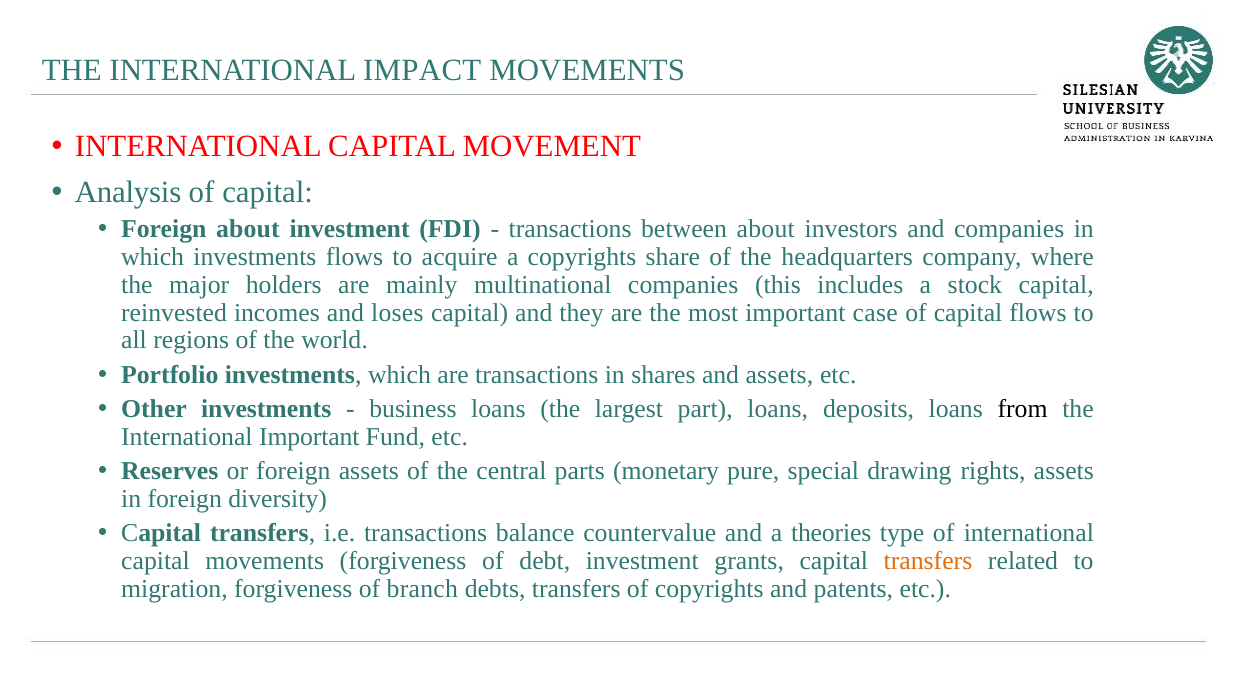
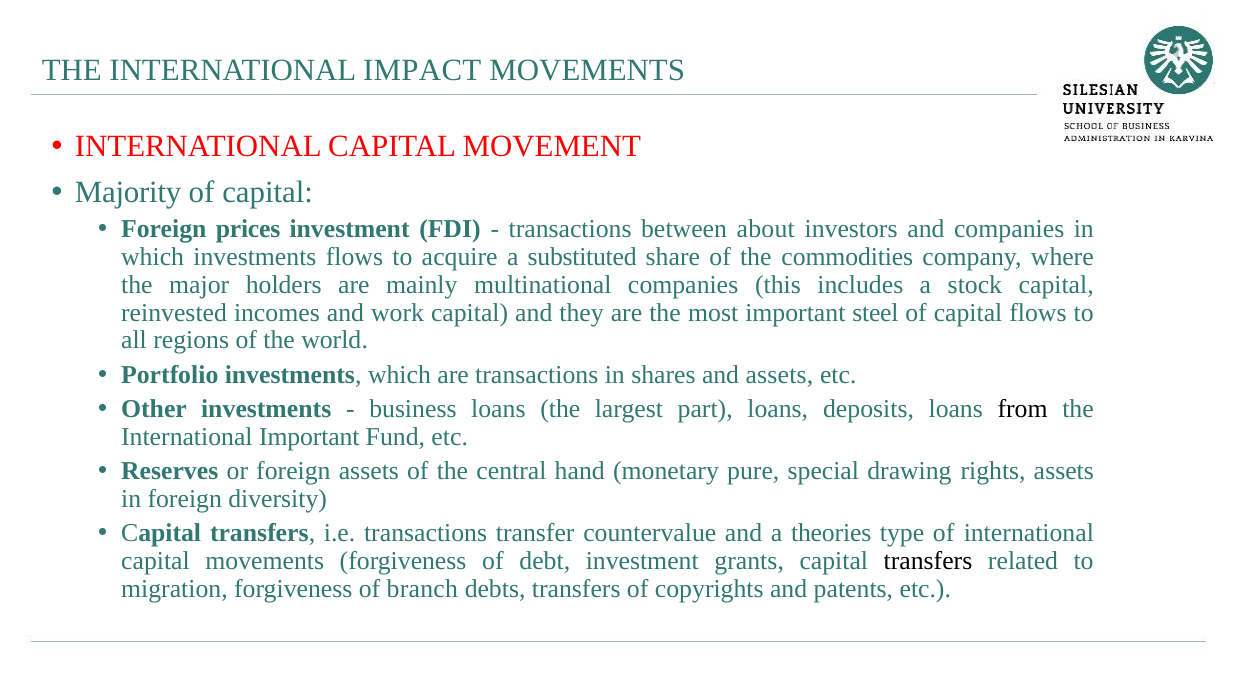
Analysis: Analysis -> Majority
Foreign about: about -> prices
a copyrights: copyrights -> substituted
headquarters: headquarters -> commodities
loses: loses -> work
case: case -> steel
parts: parts -> hand
balance: balance -> transfer
transfers at (928, 561) colour: orange -> black
